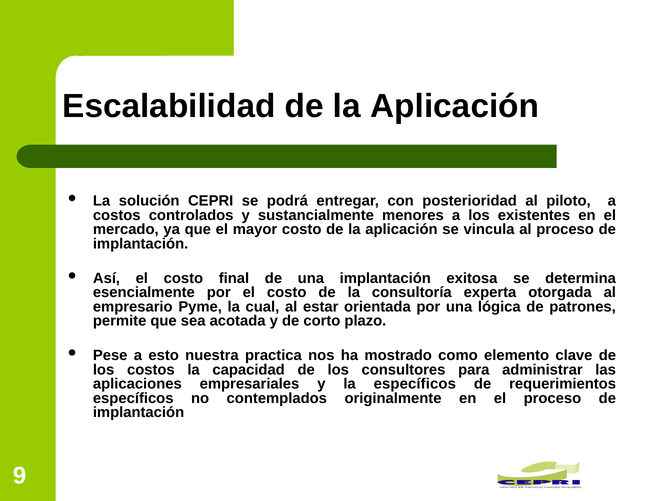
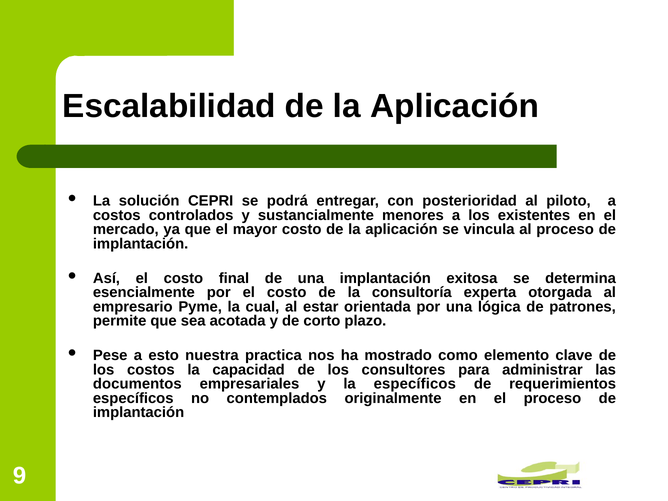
aplicaciones: aplicaciones -> documentos
